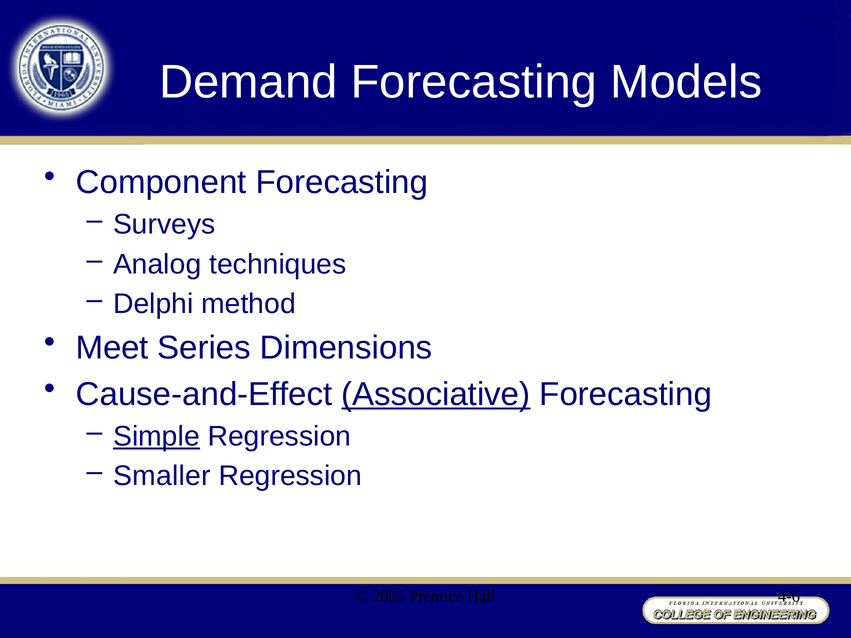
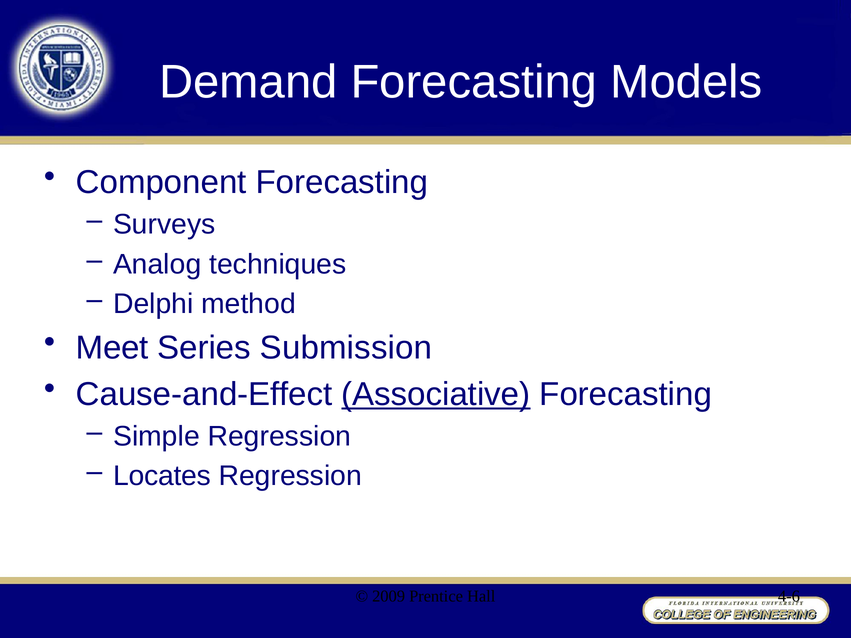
Dimensions: Dimensions -> Submission
Simple underline: present -> none
Smaller: Smaller -> Locates
2065: 2065 -> 2009
